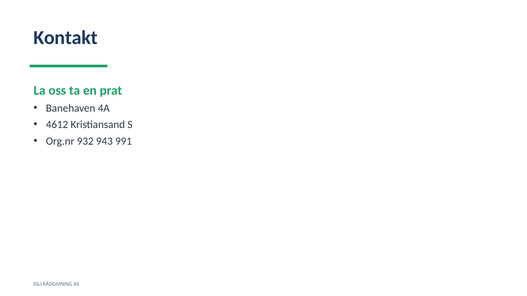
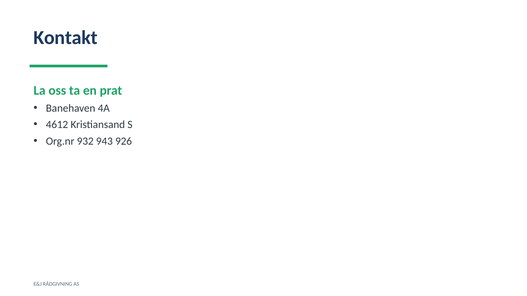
991: 991 -> 926
